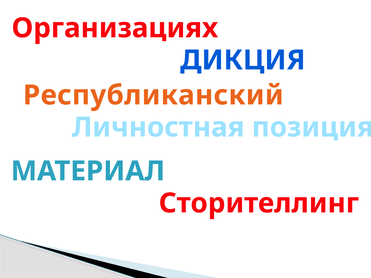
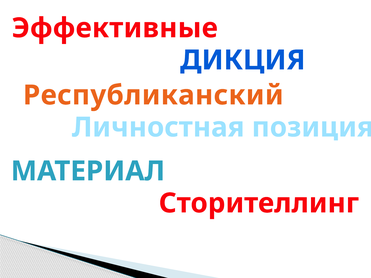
Организациях: Организациях -> Эффективные
